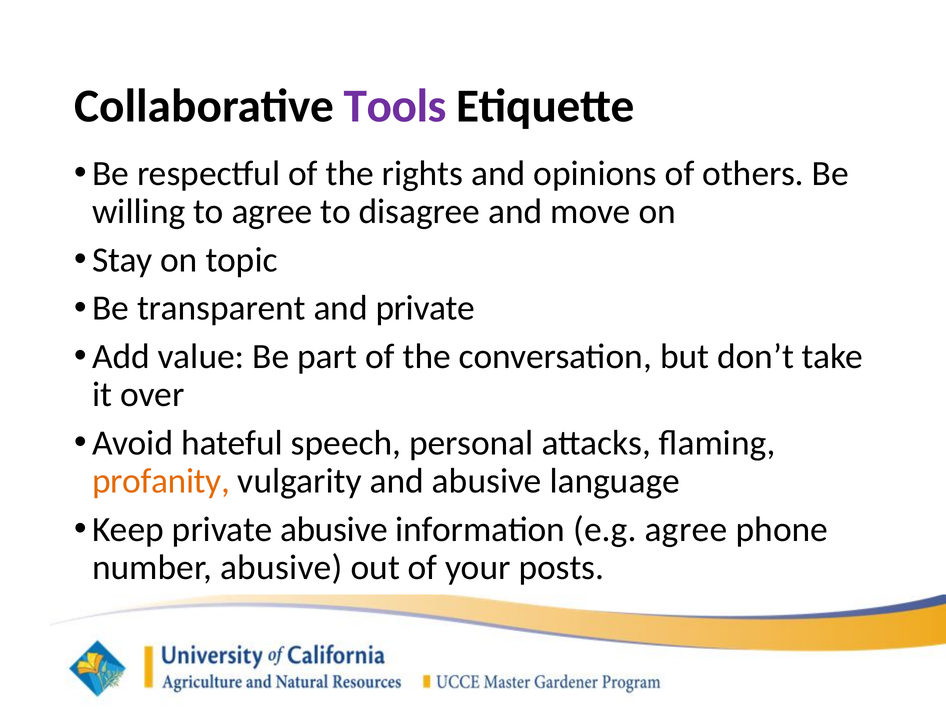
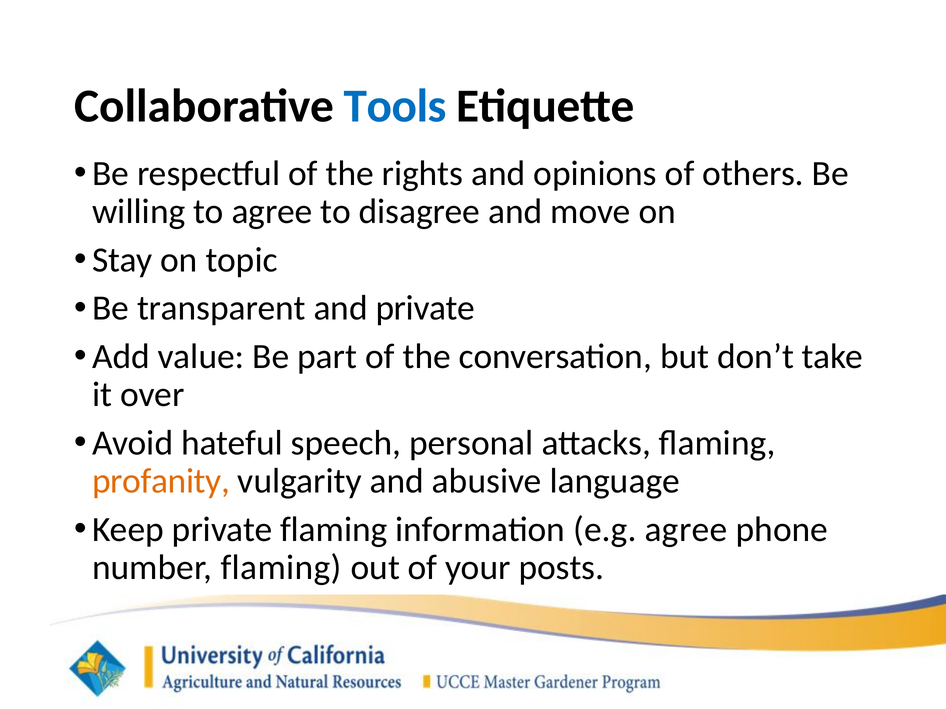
Tools colour: purple -> blue
private abusive: abusive -> flaming
number abusive: abusive -> flaming
